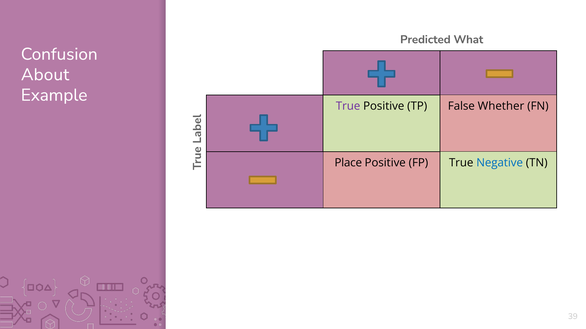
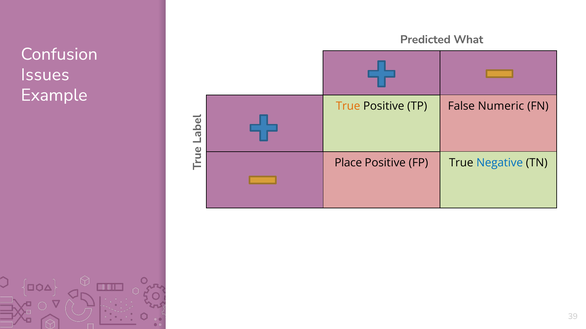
About: About -> Issues
True at (348, 106) colour: purple -> orange
Whether: Whether -> Numeric
